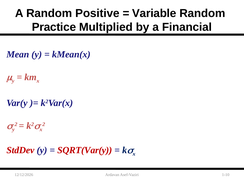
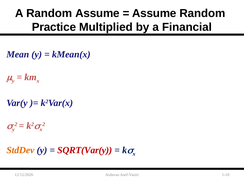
Random Positive: Positive -> Assume
Variable at (154, 13): Variable -> Assume
StdDev colour: red -> orange
